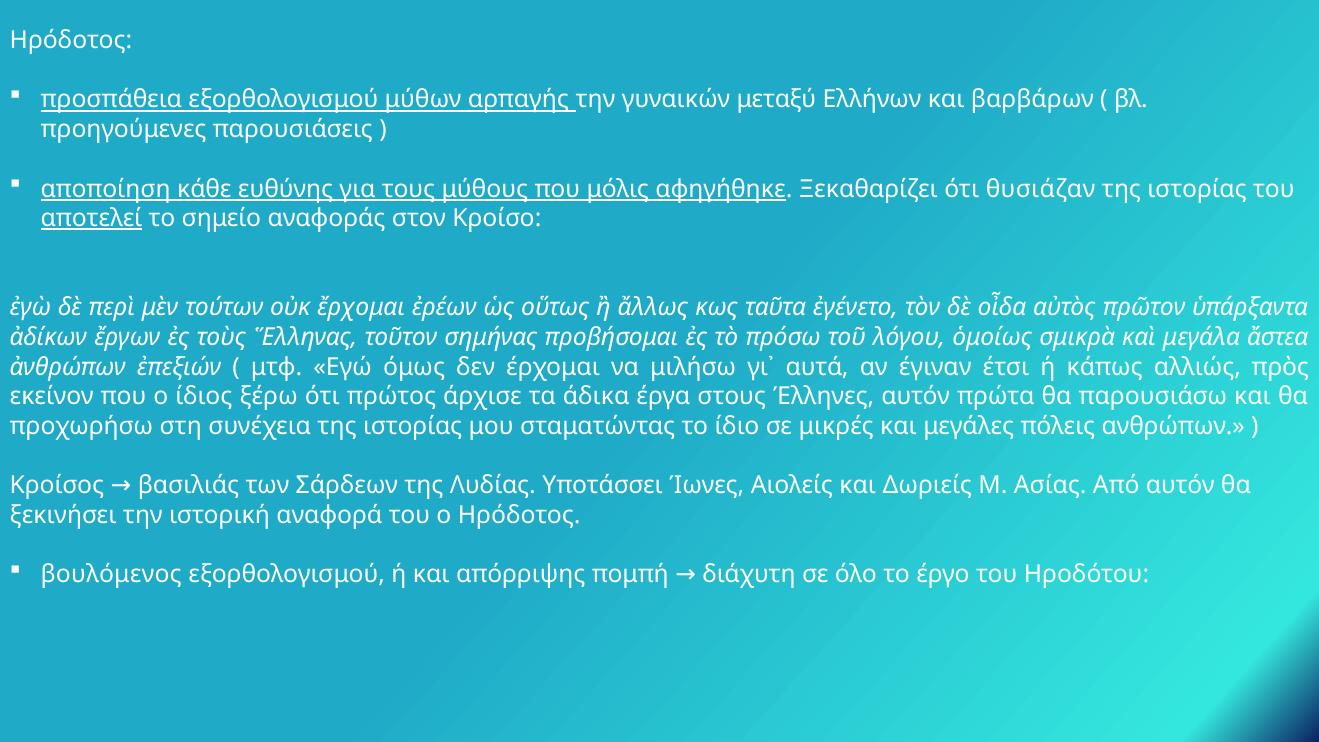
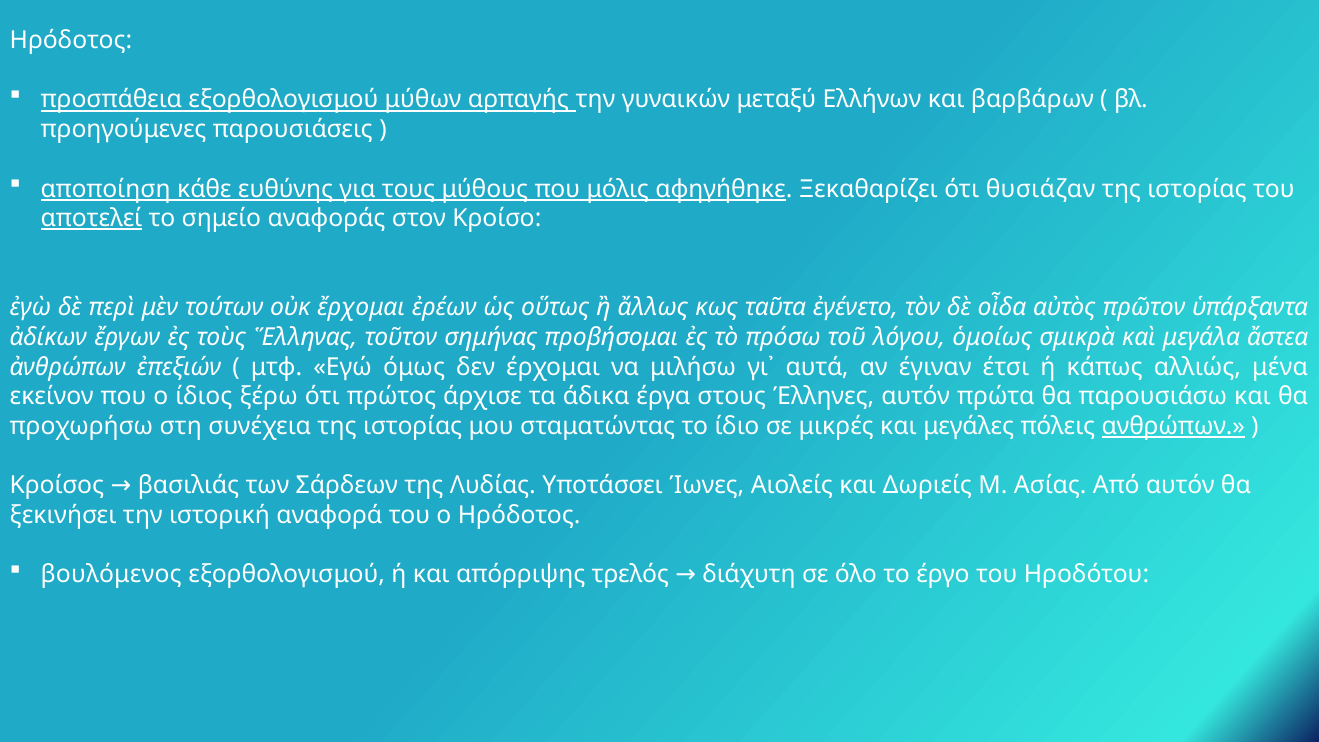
πρὸς: πρὸς -> μένα
ανθρώπων underline: none -> present
πομπή: πομπή -> τρελός
